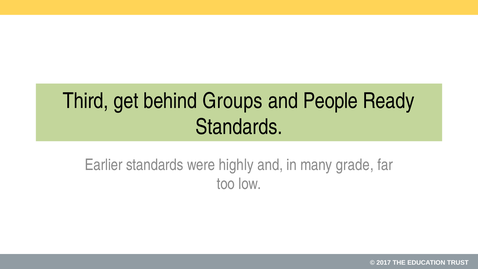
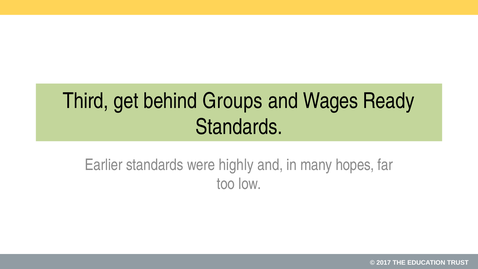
People: People -> Wages
grade: grade -> hopes
